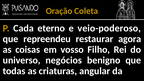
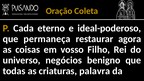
veio-poderoso: veio-poderoso -> ideal-poderoso
repreendeu: repreendeu -> permaneça
angular: angular -> palavra
